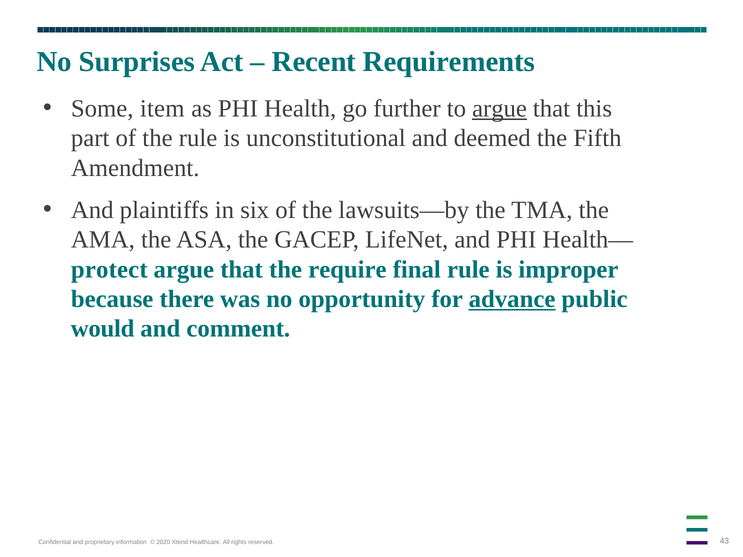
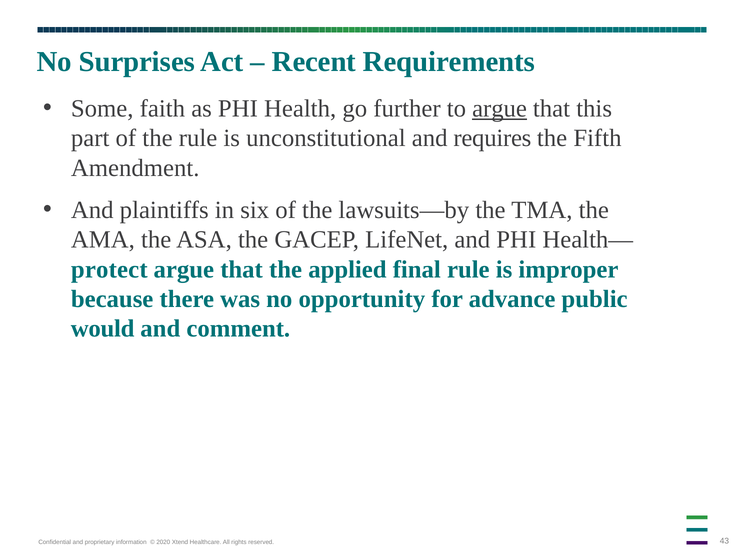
item: item -> faith
deemed: deemed -> requires
require: require -> applied
advance underline: present -> none
